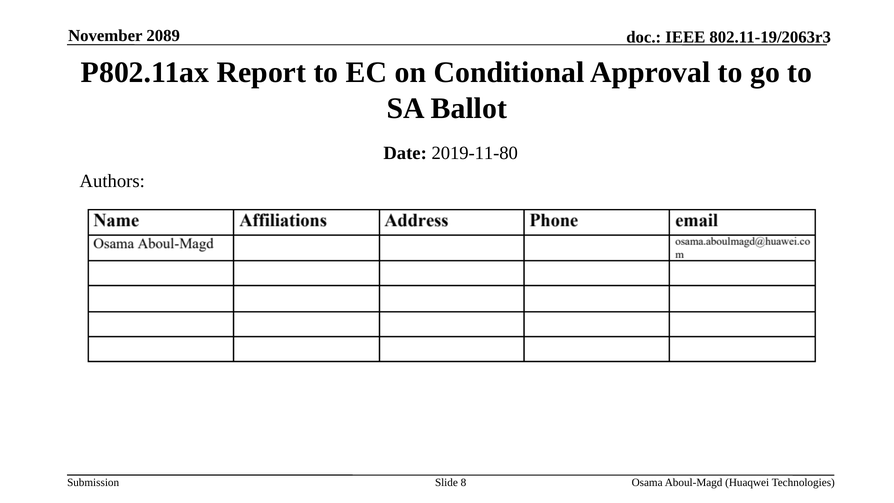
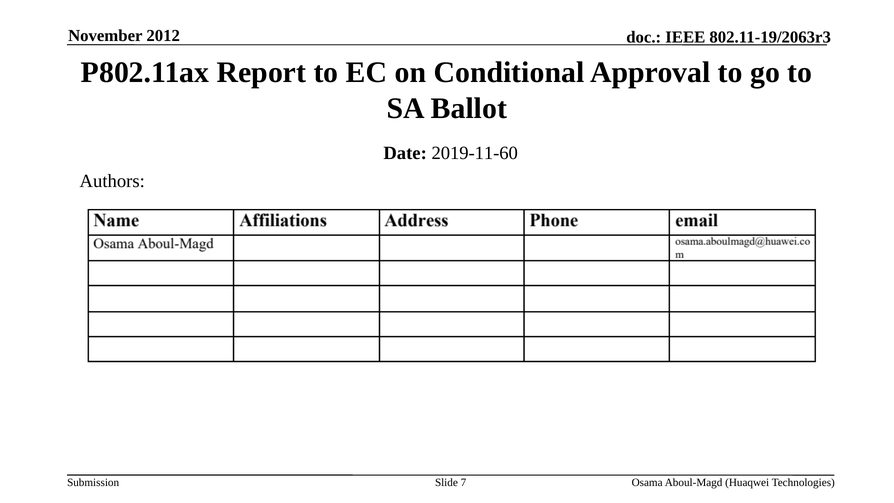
2089: 2089 -> 2012
2019-11-80: 2019-11-80 -> 2019-11-60
8: 8 -> 7
